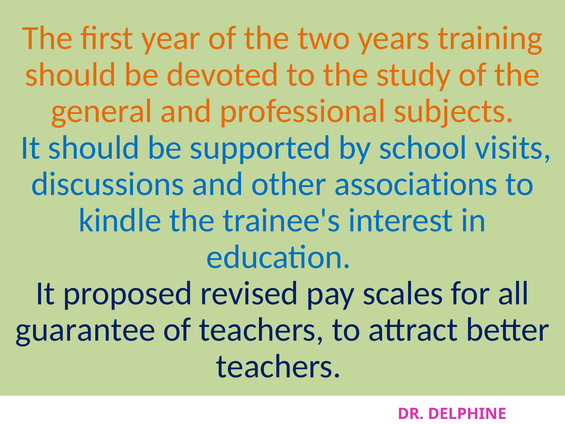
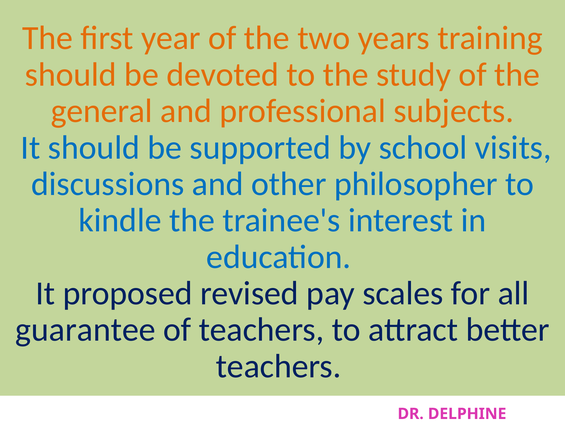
associations: associations -> philosopher
